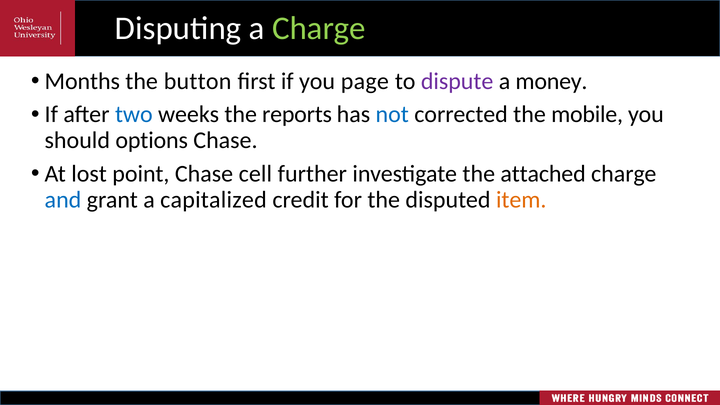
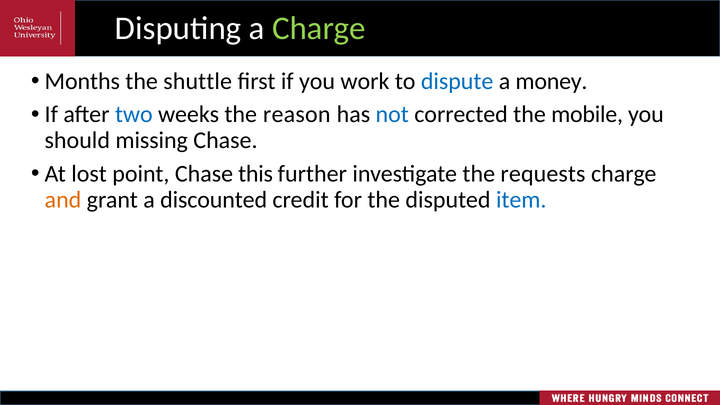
button: button -> shuttle
page: page -> work
dispute colour: purple -> blue
reports: reports -> reason
options: options -> missing
cell: cell -> this
attached: attached -> requests
and colour: blue -> orange
capitalized: capitalized -> discounted
item colour: orange -> blue
